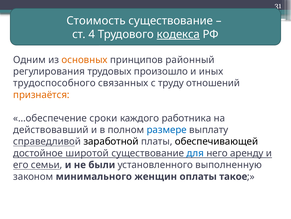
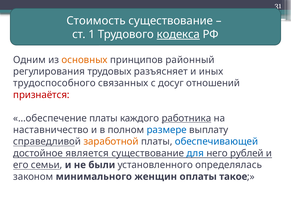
4: 4 -> 1
произошло: произошло -> разъясняет
труду: труду -> досуг
признаётся colour: orange -> red
…обеспечение сроки: сроки -> платы
работника underline: none -> present
действовавший: действовавший -> наставничество
заработной colour: black -> orange
обеспечивающей colour: black -> blue
широтой: широтой -> является
аренду: аренду -> рублей
выполненную: выполненную -> определялась
